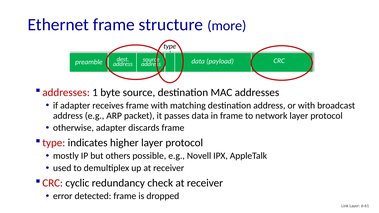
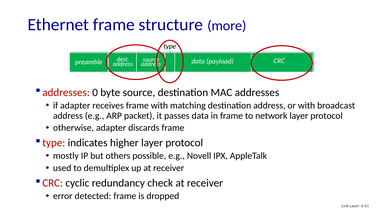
1: 1 -> 0
